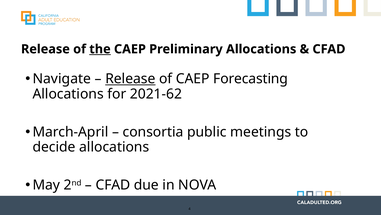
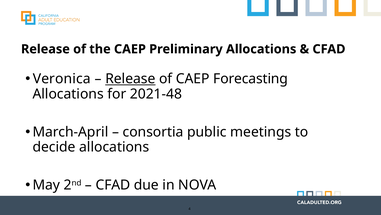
the underline: present -> none
Navigate: Navigate -> Veronica
2021-62: 2021-62 -> 2021-48
